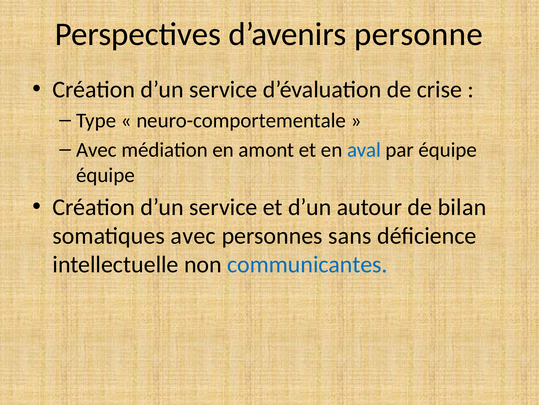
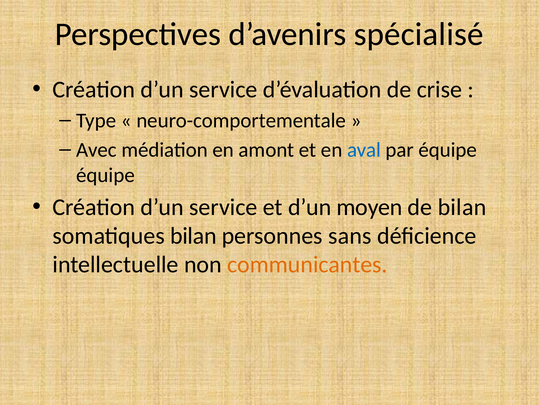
personne: personne -> spécialisé
autour: autour -> moyen
somatiques avec: avec -> bilan
communicantes colour: blue -> orange
